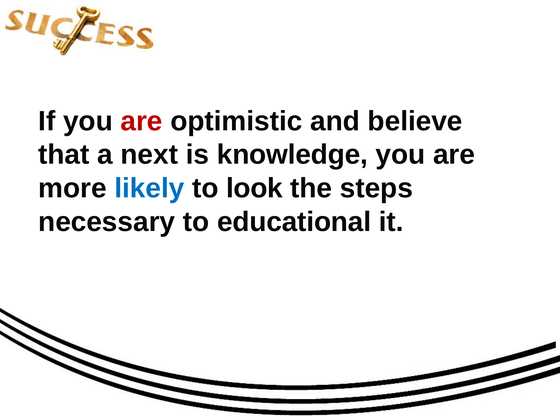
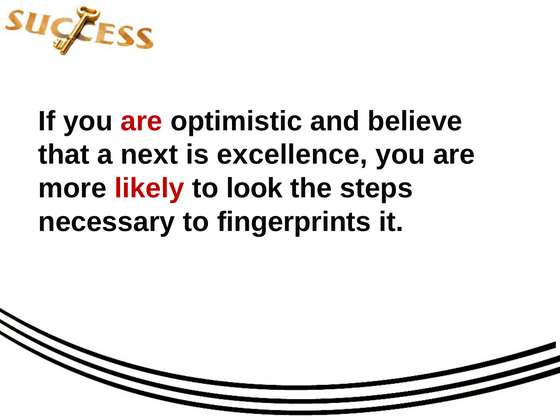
knowledge: knowledge -> excellence
likely colour: blue -> red
educational: educational -> fingerprints
